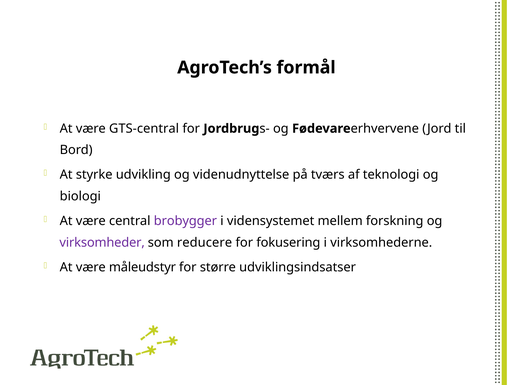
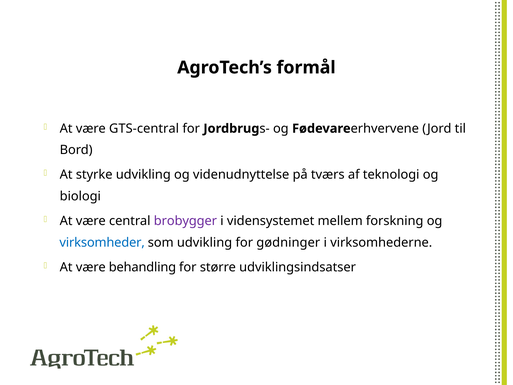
virksomheder colour: purple -> blue
som reducere: reducere -> udvikling
fokusering: fokusering -> gødninger
måleudstyr: måleudstyr -> behandling
